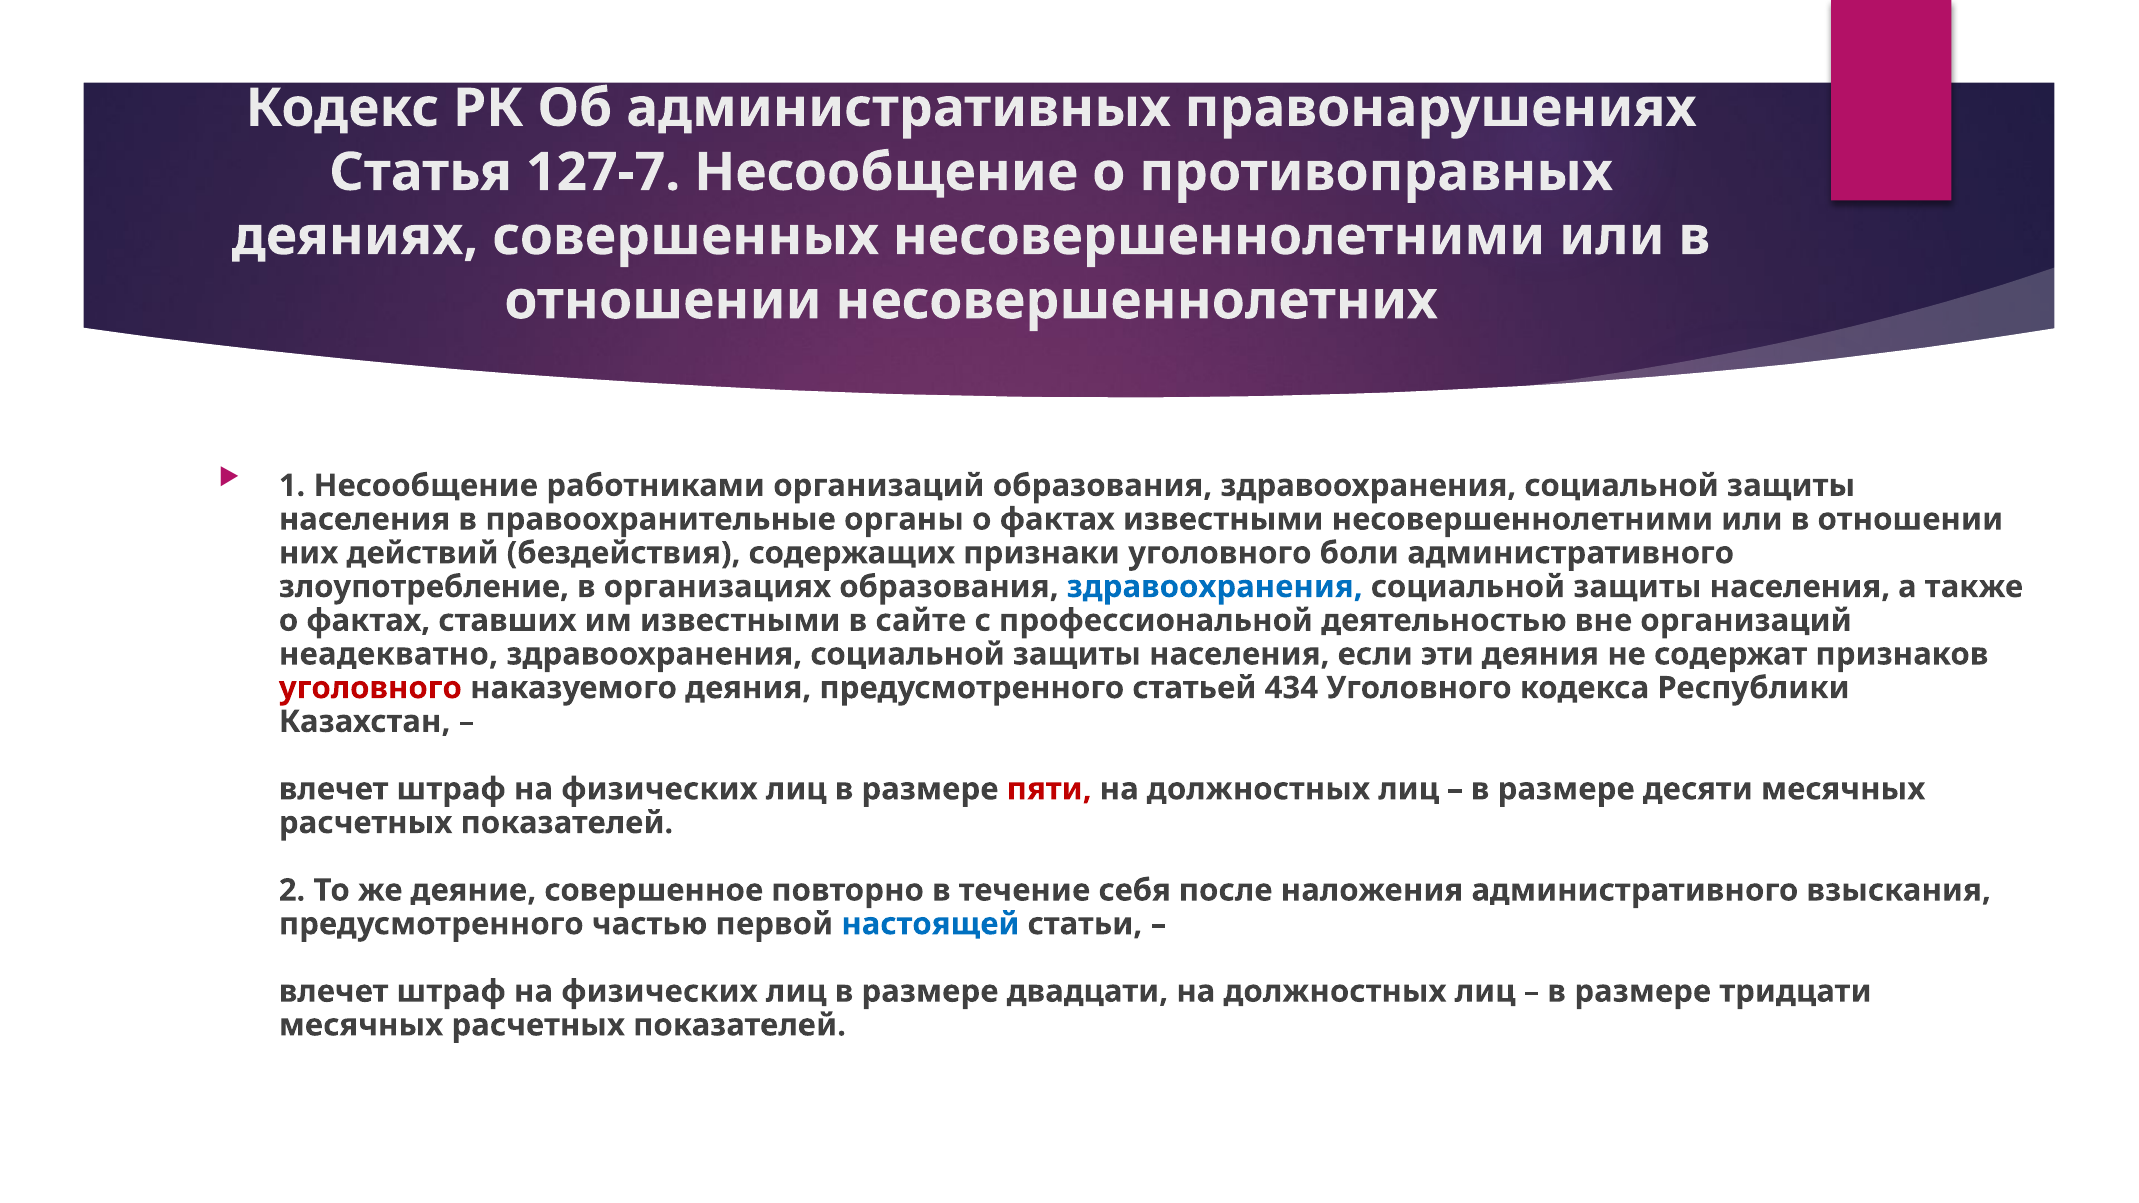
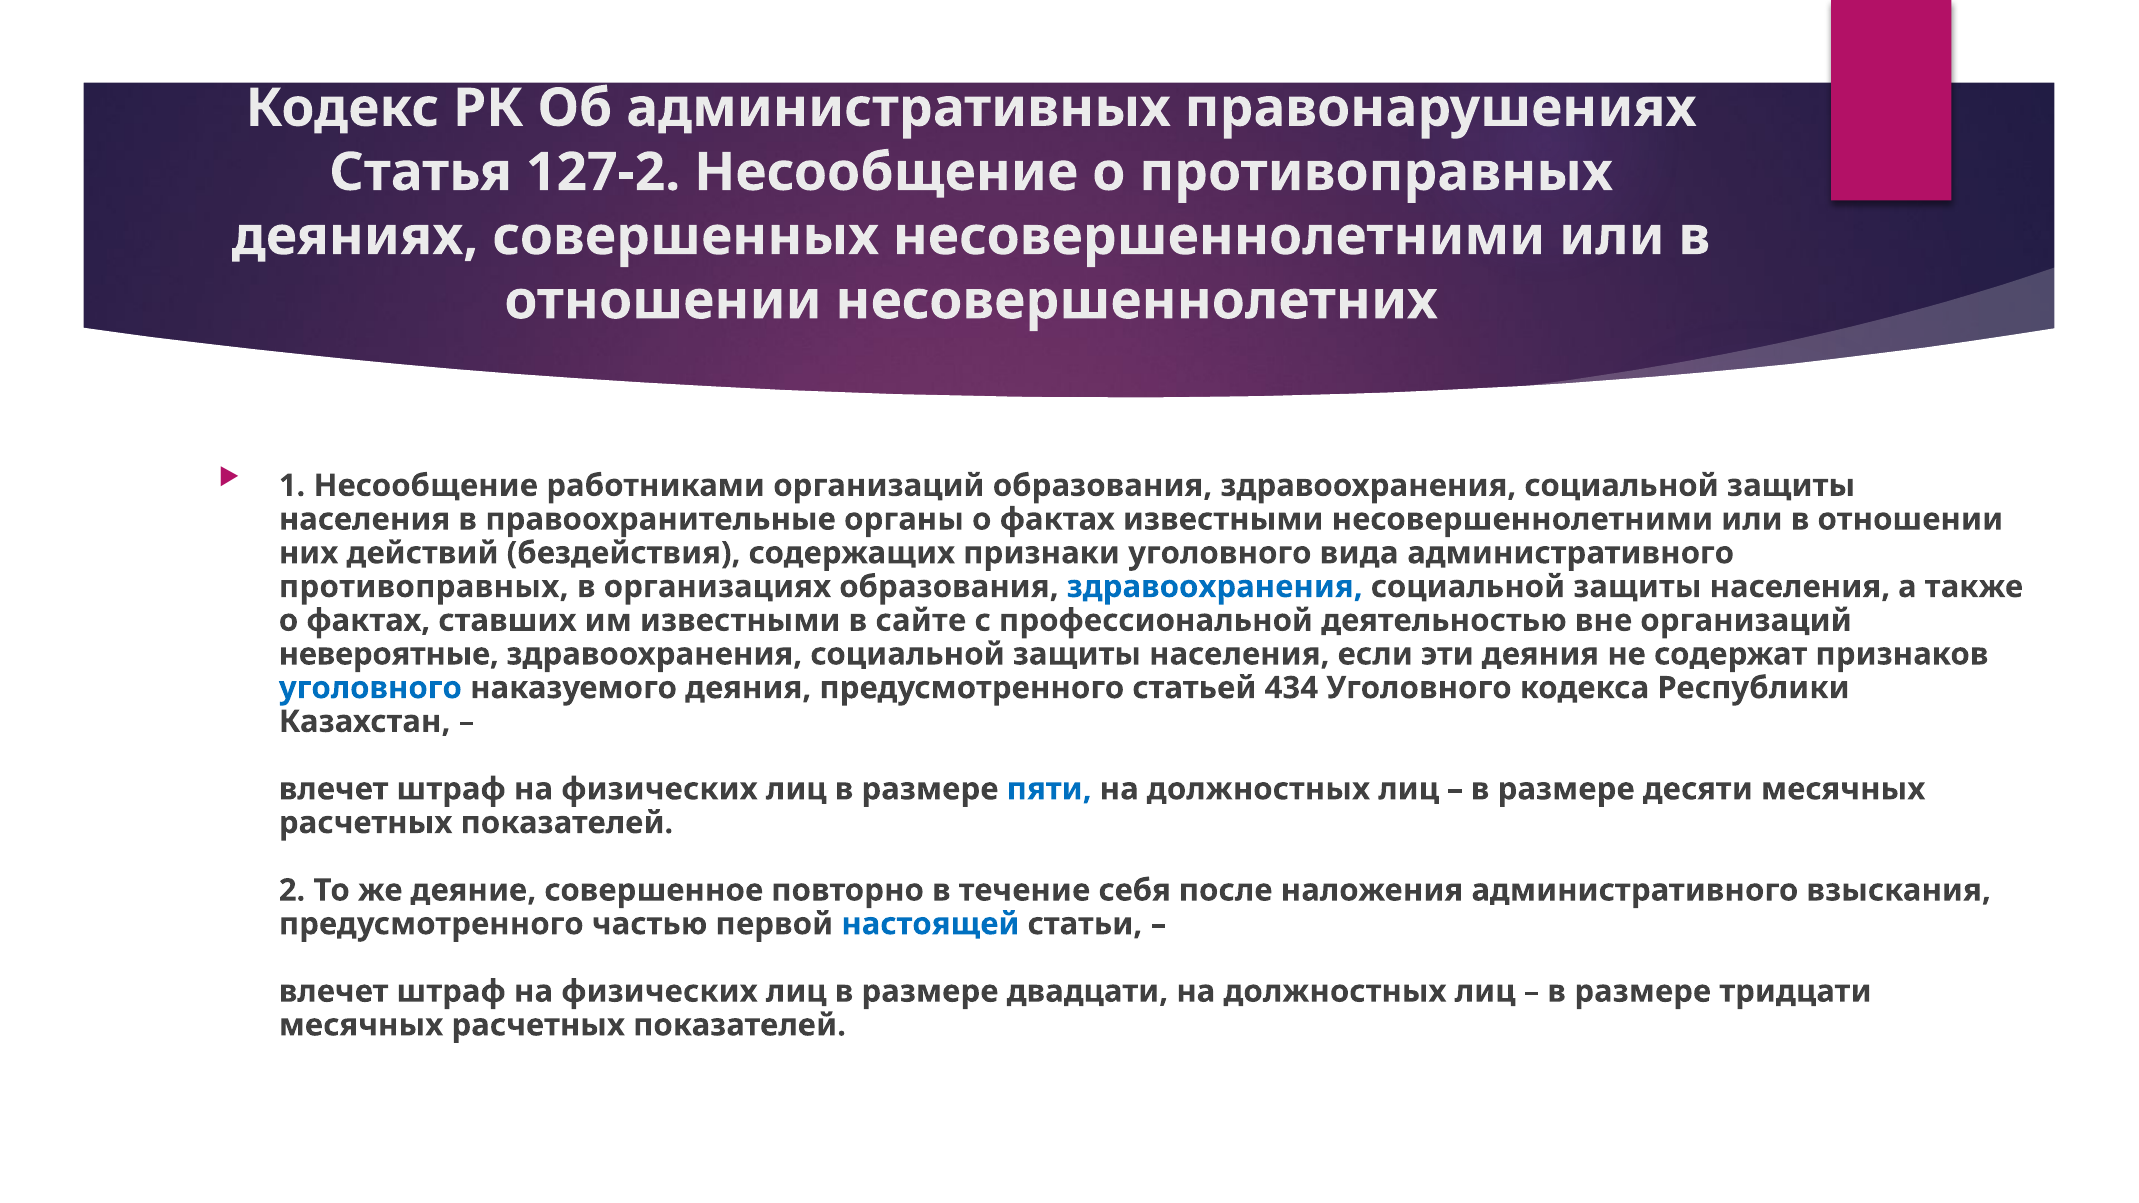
127-7: 127-7 -> 127-2
боли: боли -> вида
злоупотребление at (424, 587): злоупотребление -> противоправных
неадекватно: неадекватно -> невероятные
уголовного at (370, 688) colour: red -> blue
пяти colour: red -> blue
